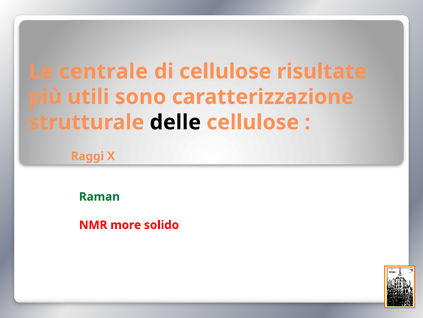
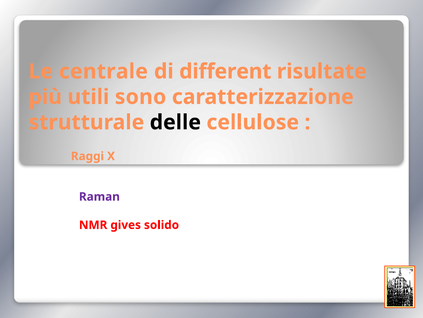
di cellulose: cellulose -> different
Raman colour: green -> purple
more: more -> gives
